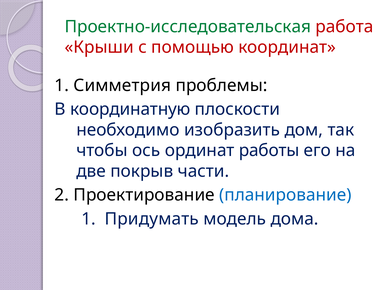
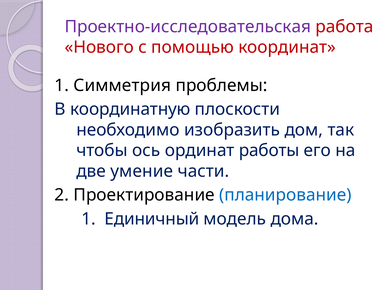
Проектно-исследовательская colour: green -> purple
Крыши: Крыши -> Нового
покрыв: покрыв -> умение
Придумать: Придумать -> Единичный
